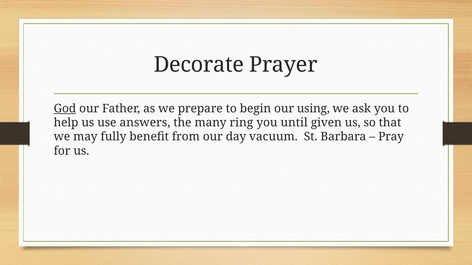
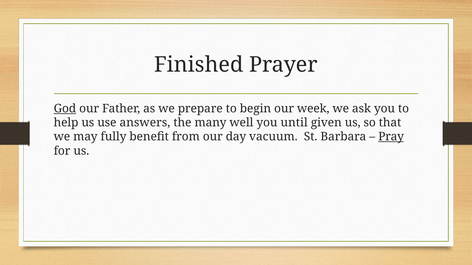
Decorate: Decorate -> Finished
using: using -> week
ring: ring -> well
Pray underline: none -> present
